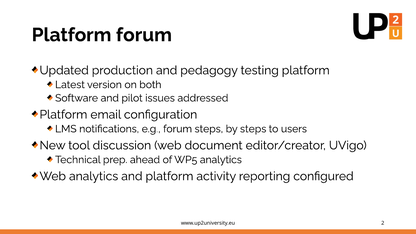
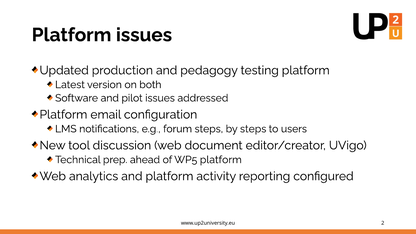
Platform forum: forum -> issues
WP5 analytics: analytics -> platform
